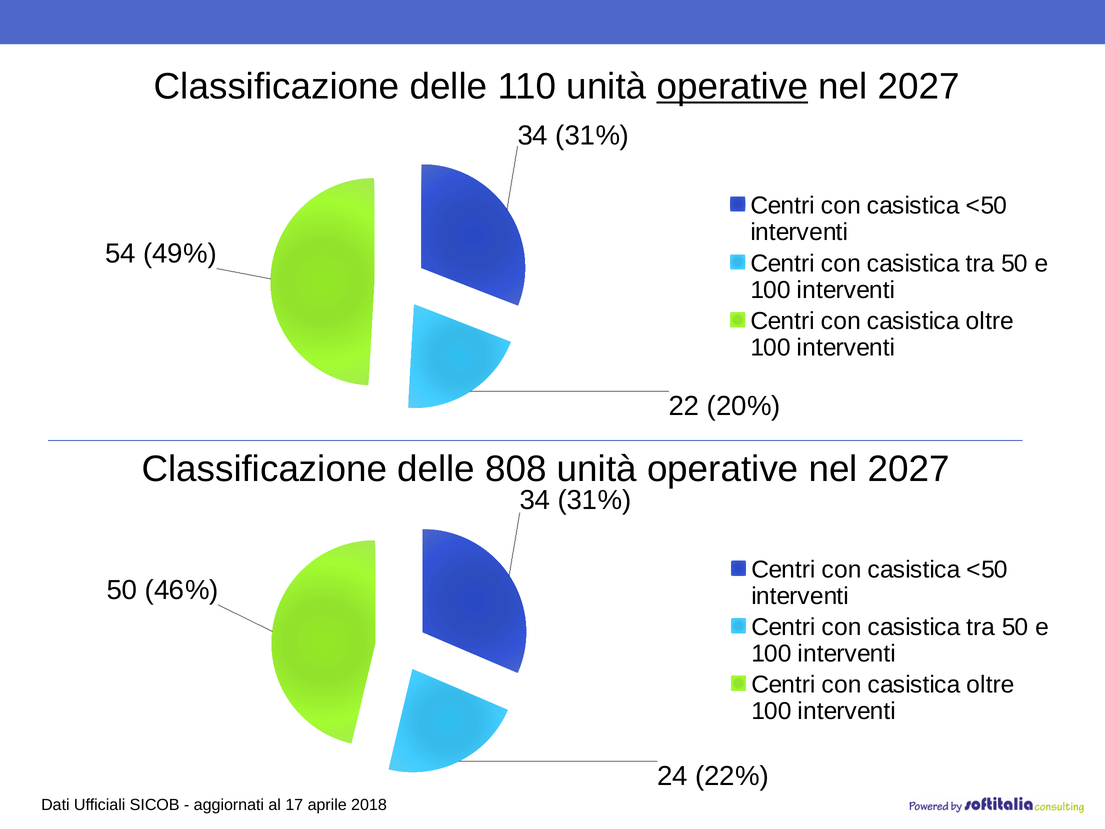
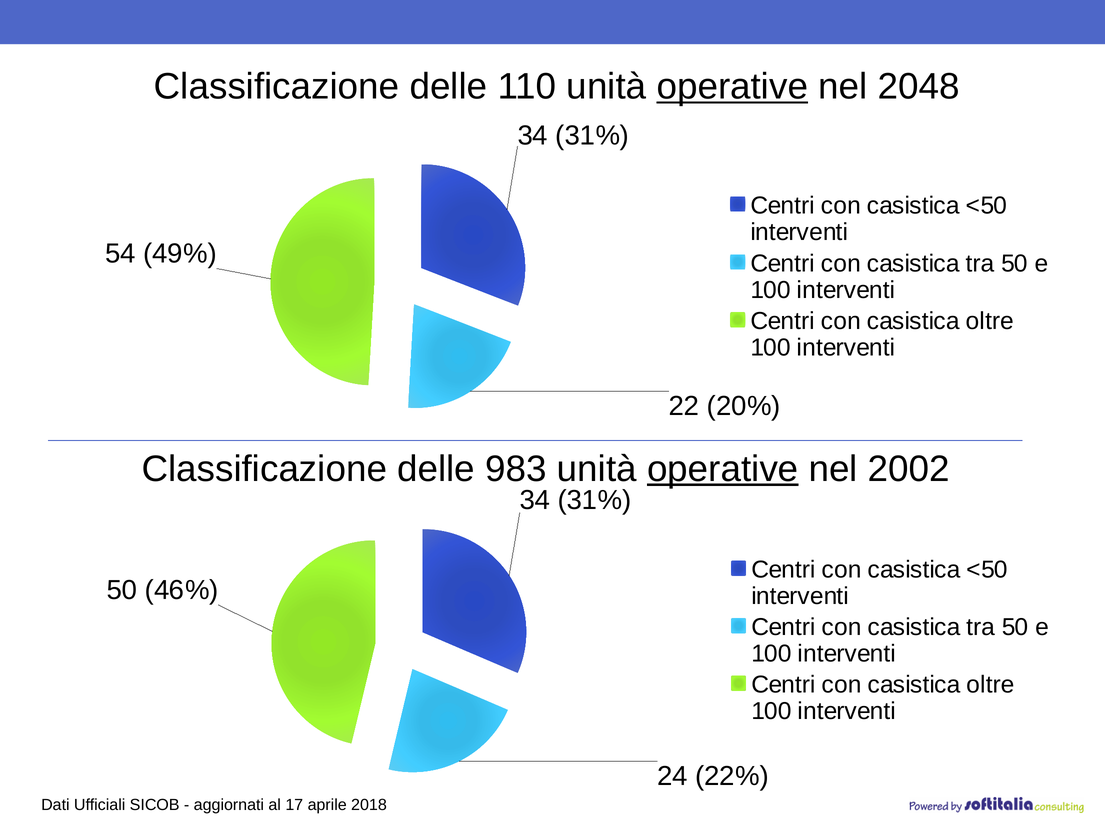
2027 at (919, 87): 2027 -> 2048
808: 808 -> 983
operative at (723, 469) underline: none -> present
2027 at (909, 469): 2027 -> 2002
